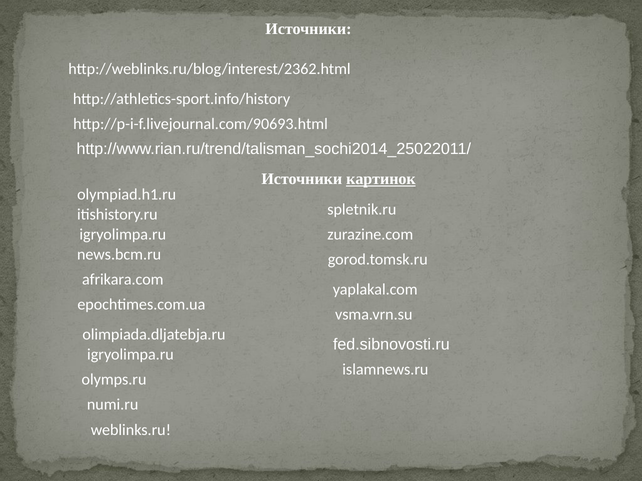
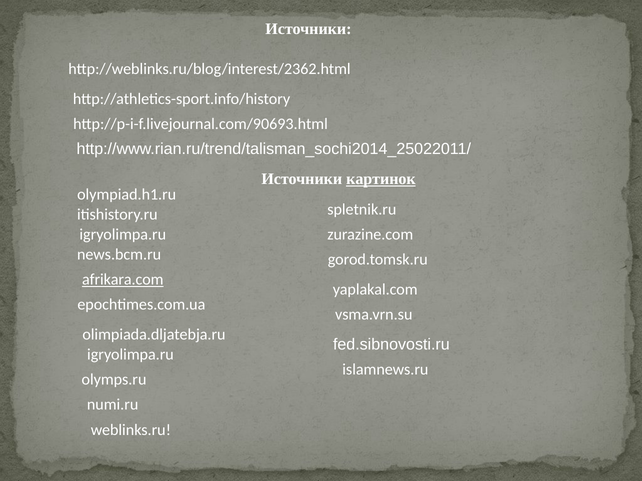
afrikara.com underline: none -> present
